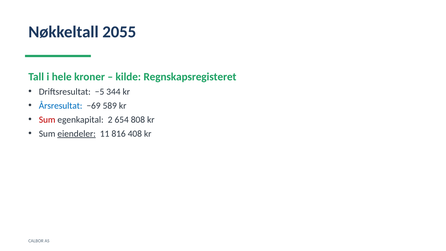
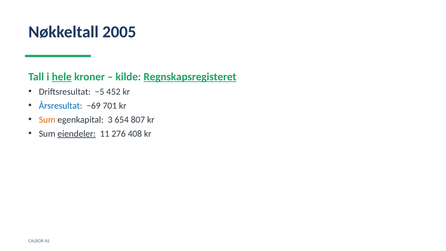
2055: 2055 -> 2005
hele underline: none -> present
Regnskapsregisteret underline: none -> present
344: 344 -> 452
589: 589 -> 701
Sum at (47, 120) colour: red -> orange
2: 2 -> 3
808: 808 -> 807
816: 816 -> 276
